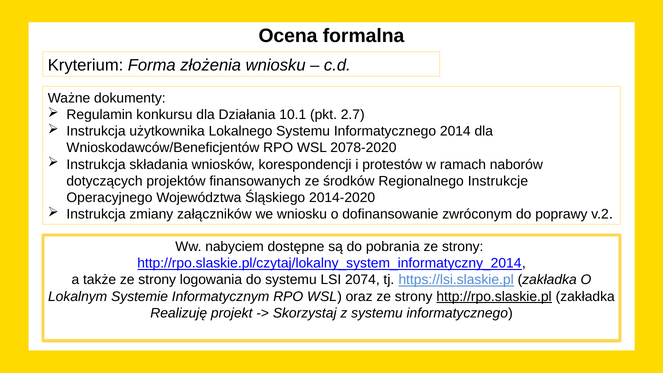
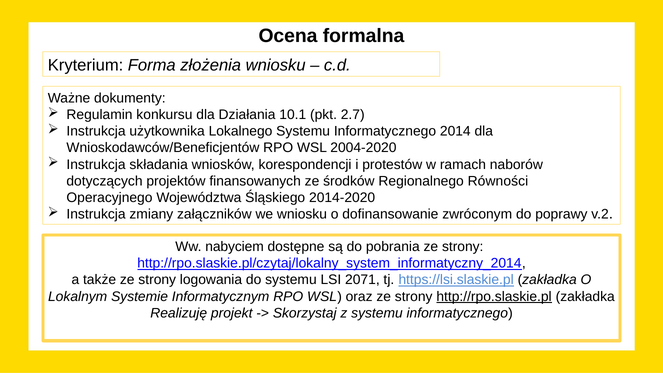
2078-2020: 2078-2020 -> 2004-2020
Instrukcje: Instrukcje -> Równości
2074: 2074 -> 2071
